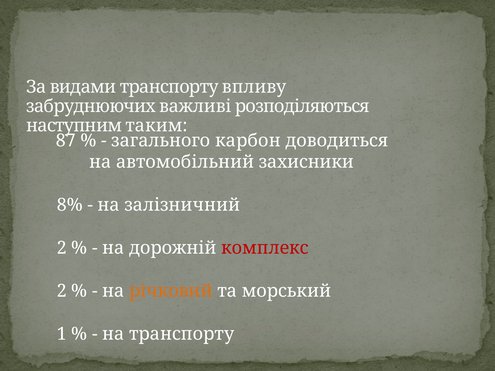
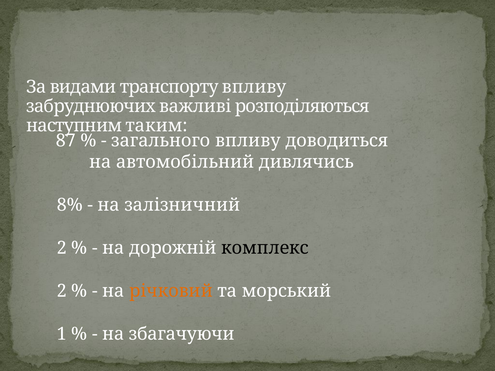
загального карбон: карбон -> впливу
захисники: захисники -> дивлячись
комплекс colour: red -> black
на транспорту: транспорту -> збагачуючи
